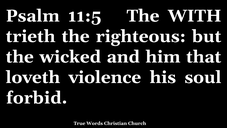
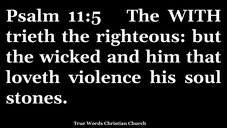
forbid: forbid -> stones
